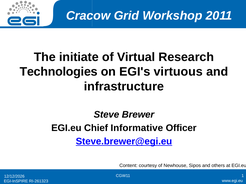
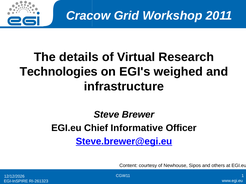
initiate: initiate -> details
virtuous: virtuous -> weighed
